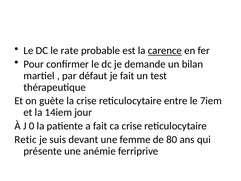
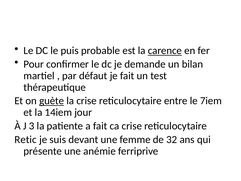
rate: rate -> puis
guète underline: none -> present
0: 0 -> 3
80: 80 -> 32
